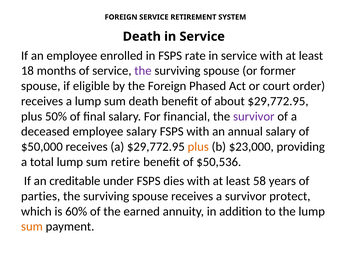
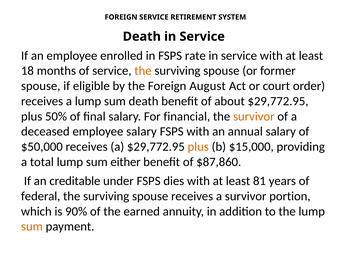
the at (143, 71) colour: purple -> orange
Phased: Phased -> August
survivor at (254, 116) colour: purple -> orange
$23,000: $23,000 -> $15,000
retire: retire -> either
$50,536: $50,536 -> $87,860
58: 58 -> 81
parties: parties -> federal
protect: protect -> portion
60%: 60% -> 90%
